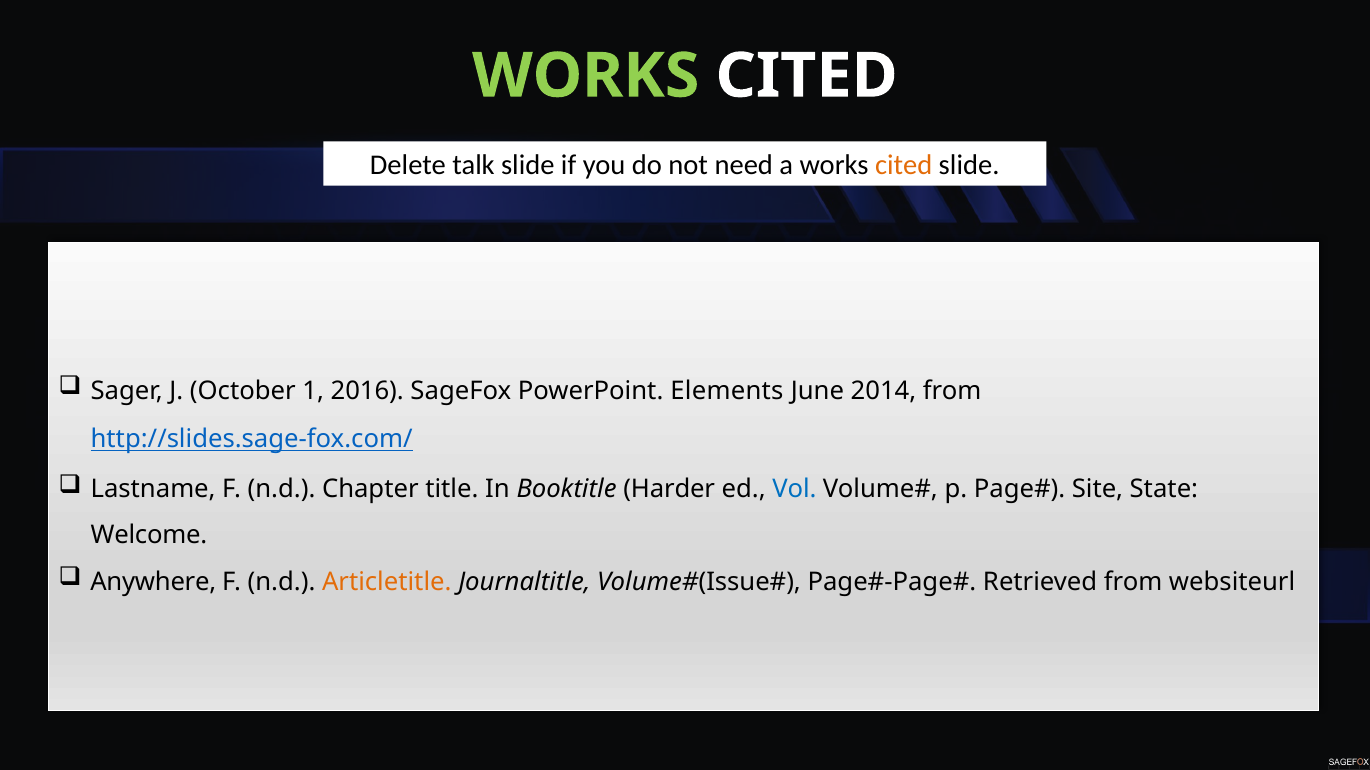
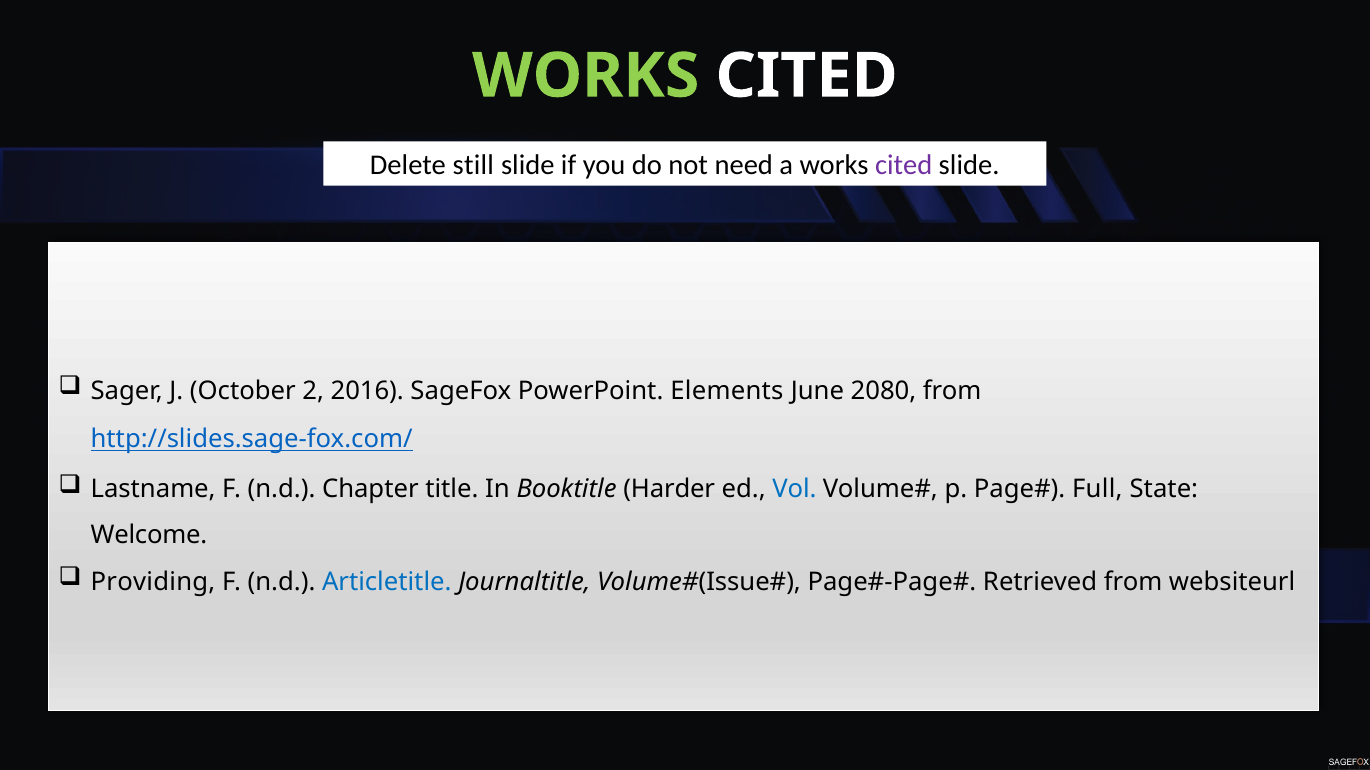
talk: talk -> still
cited at (904, 166) colour: orange -> purple
1: 1 -> 2
2014: 2014 -> 2080
Site: Site -> Full
Anywhere: Anywhere -> Providing
Articletitle colour: orange -> blue
